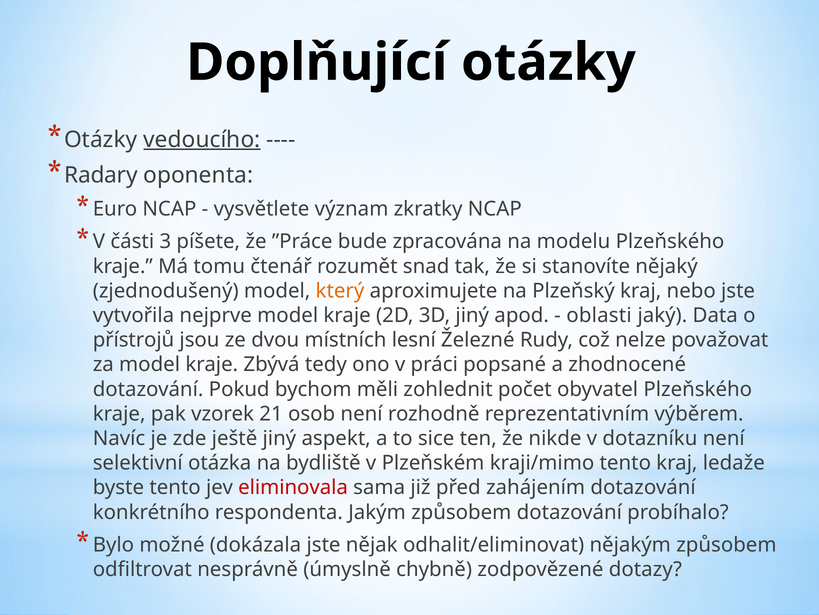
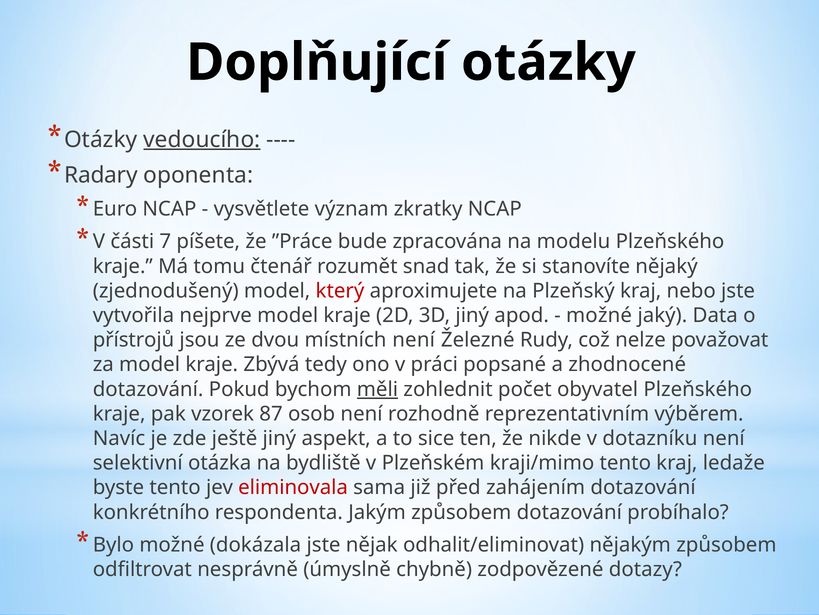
3: 3 -> 7
který colour: orange -> red
oblasti at (599, 315): oblasti -> možné
místních lesní: lesní -> není
měli underline: none -> present
21: 21 -> 87
